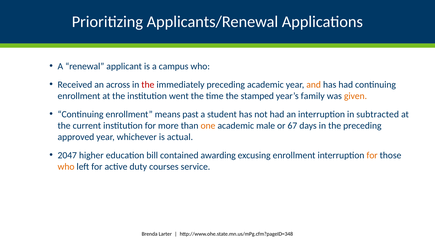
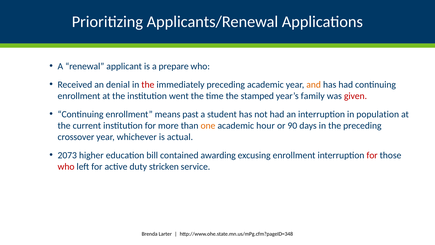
campus: campus -> prepare
across: across -> denial
given colour: orange -> red
subtracted: subtracted -> population
male: male -> hour
67: 67 -> 90
approved: approved -> crossover
2047: 2047 -> 2073
for at (372, 155) colour: orange -> red
who at (66, 167) colour: orange -> red
courses: courses -> stricken
